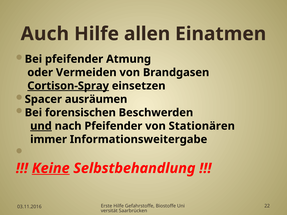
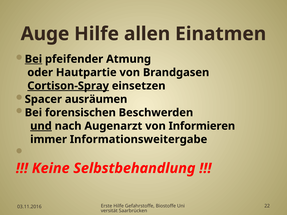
Auch: Auch -> Auge
Bei at (33, 59) underline: none -> present
Vermeiden: Vermeiden -> Hautpartie
nach Pfeifender: Pfeifender -> Augenarzt
Stationären: Stationären -> Informieren
Keine underline: present -> none
